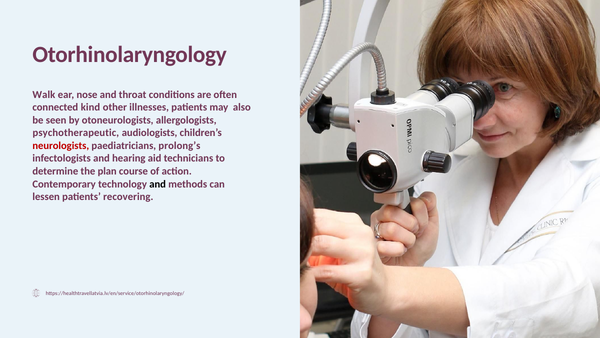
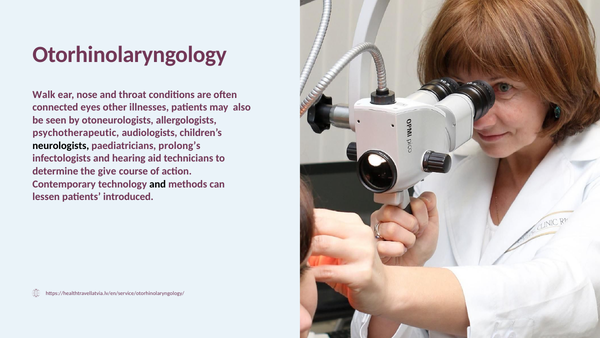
kind: kind -> eyes
neurologists colour: red -> black
plan: plan -> give
recovering: recovering -> introduced
